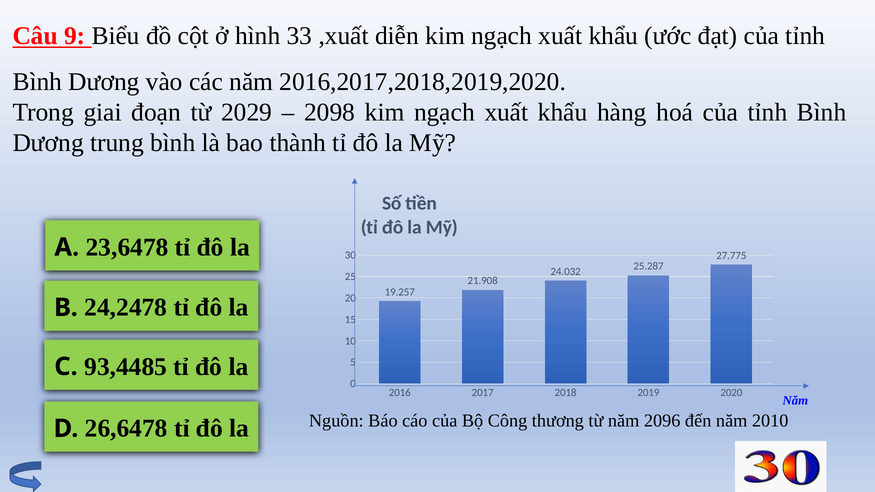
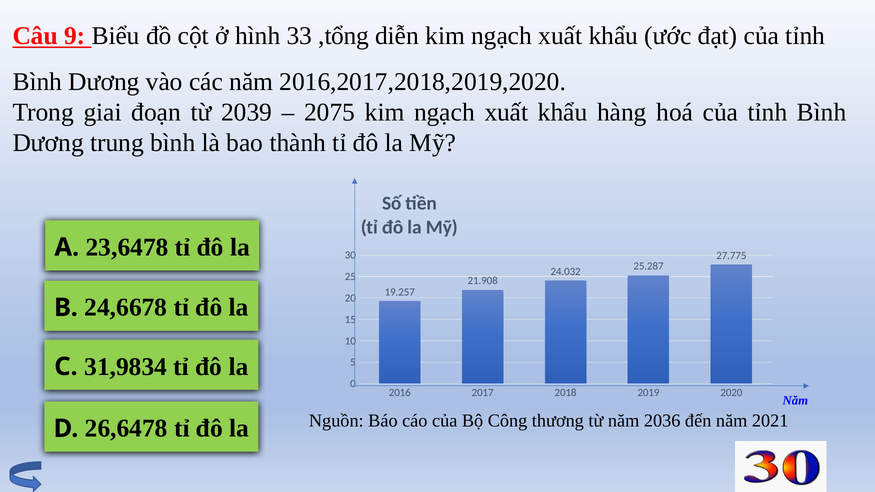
,xuất: ,xuất -> ,tổng
2029: 2029 -> 2039
2098: 2098 -> 2075
24,2478: 24,2478 -> 24,6678
93,4485: 93,4485 -> 31,9834
2096: 2096 -> 2036
2010: 2010 -> 2021
